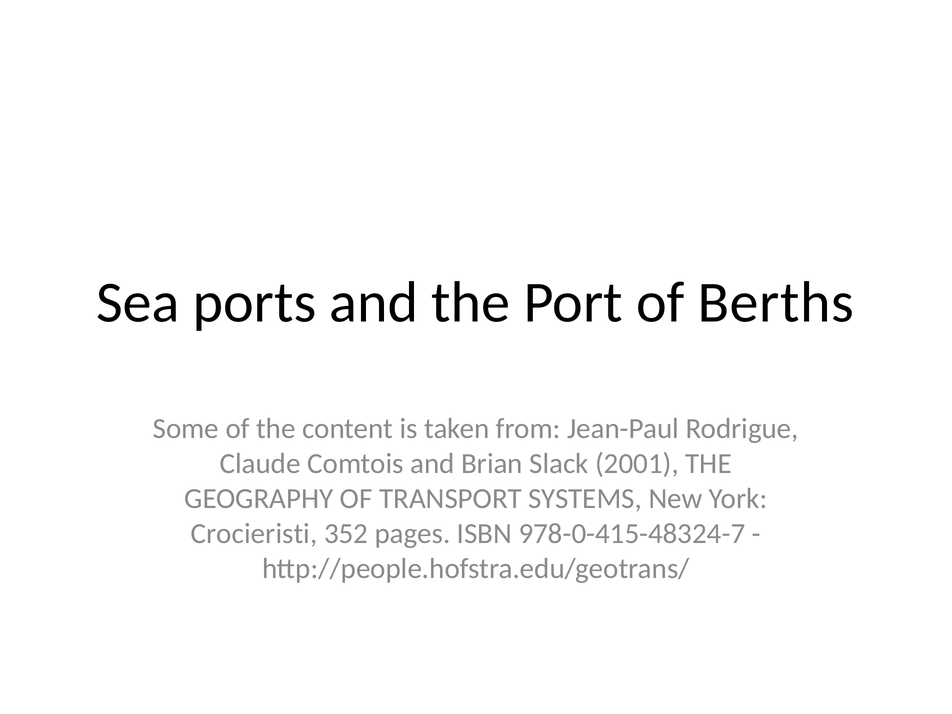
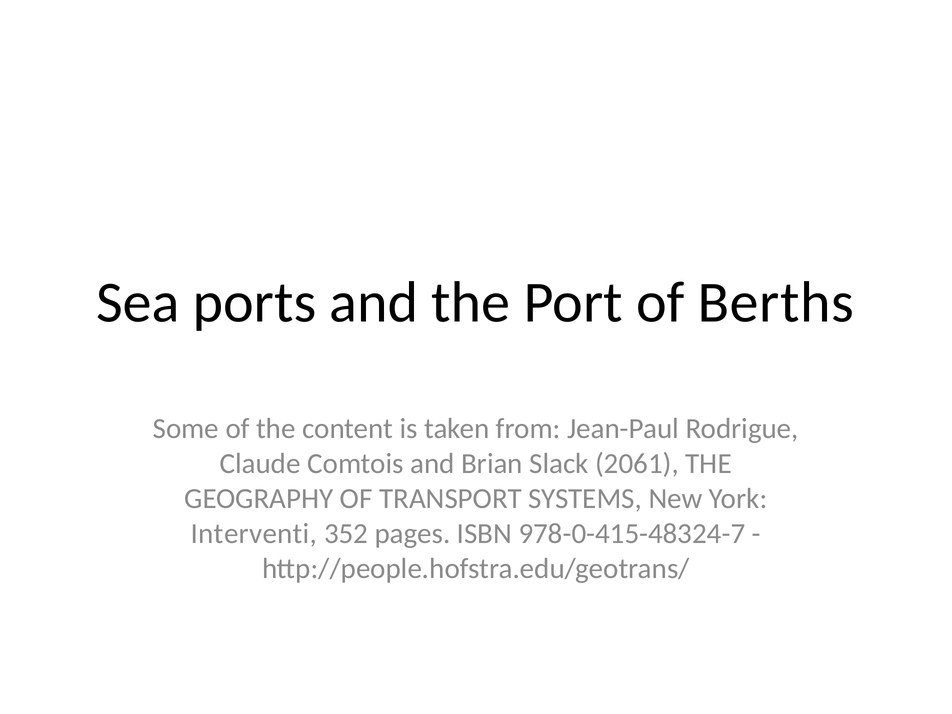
2001: 2001 -> 2061
Crocieristi: Crocieristi -> Interventi
